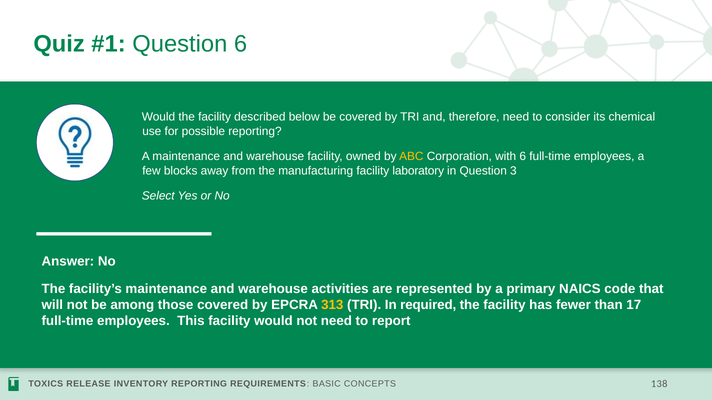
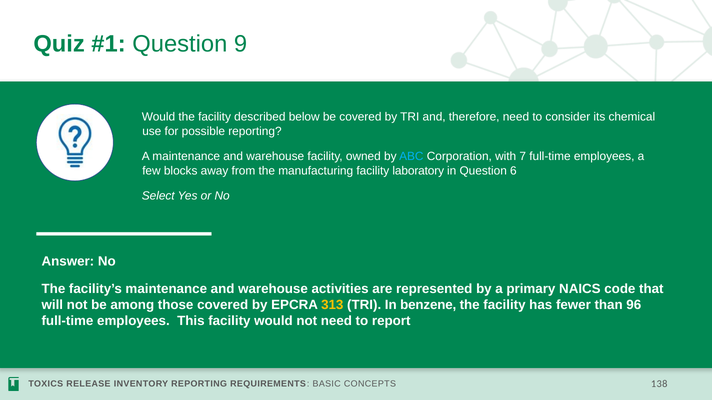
Question 6: 6 -> 9
ABC colour: yellow -> light blue
with 6: 6 -> 7
3: 3 -> 6
required: required -> benzene
17: 17 -> 96
